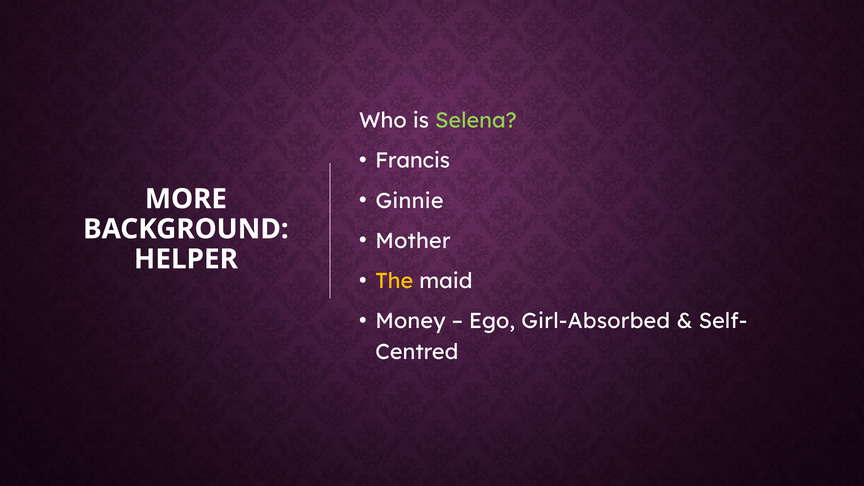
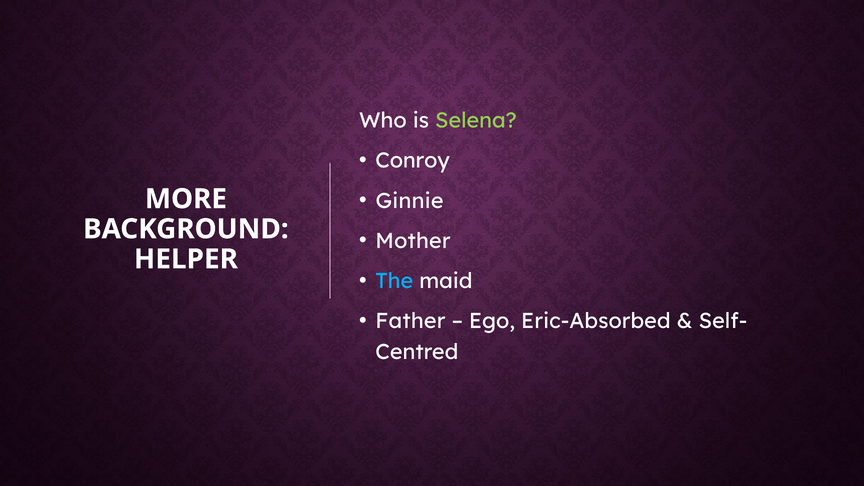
Francis: Francis -> Conroy
The colour: yellow -> light blue
Money: Money -> Father
Girl-Absorbed: Girl-Absorbed -> Eric-Absorbed
